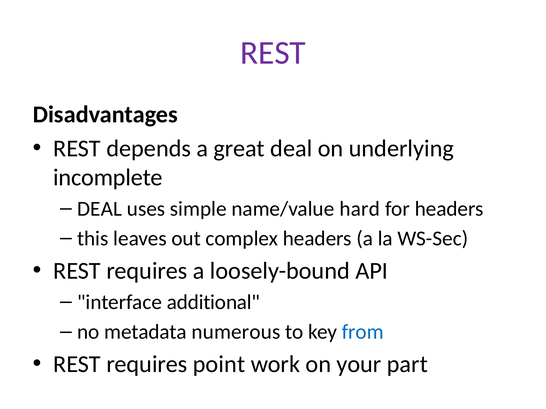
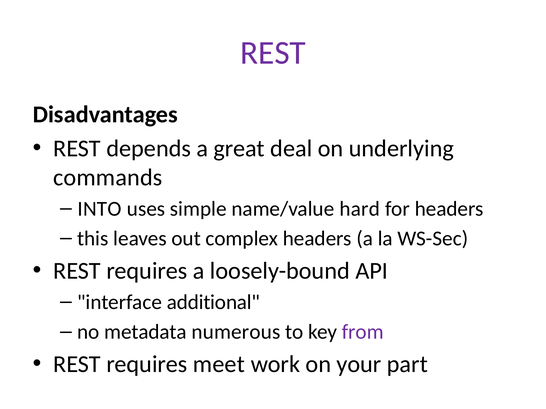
incomplete: incomplete -> commands
DEAL at (100, 209): DEAL -> INTO
from colour: blue -> purple
point: point -> meet
